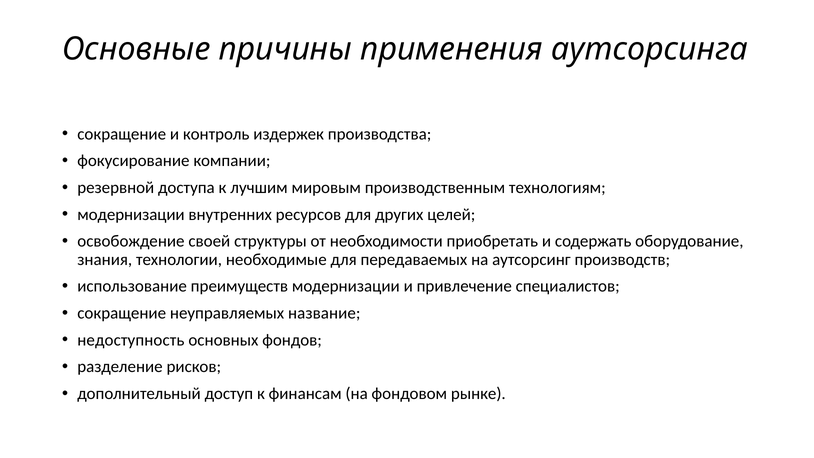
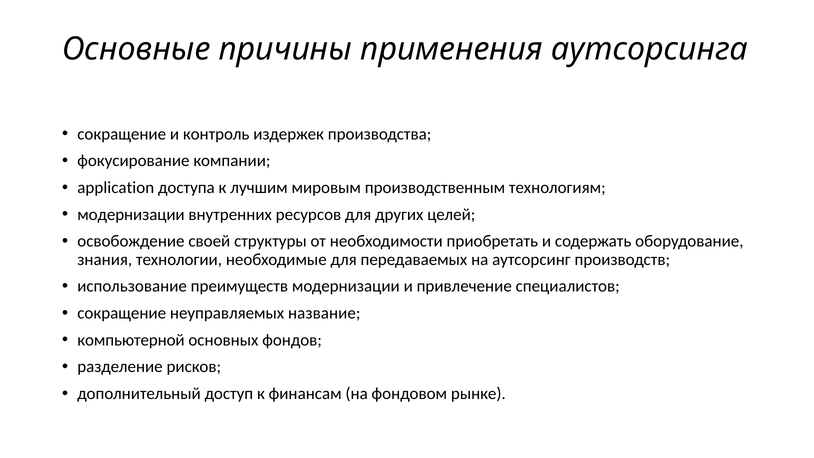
резервной: резервной -> application
недоступность: недоступность -> компьютерной
